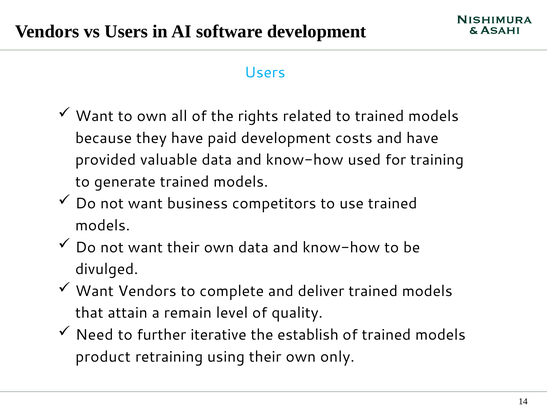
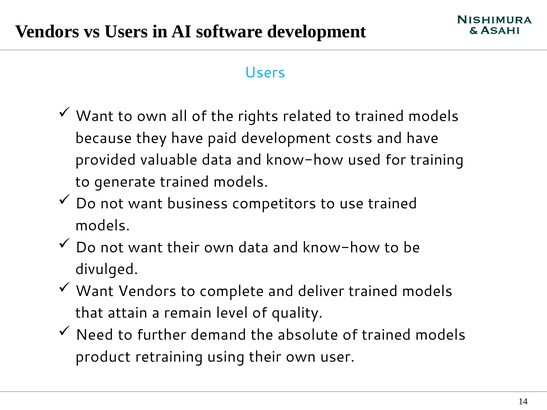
iterative: iterative -> demand
establish: establish -> absolute
only: only -> user
